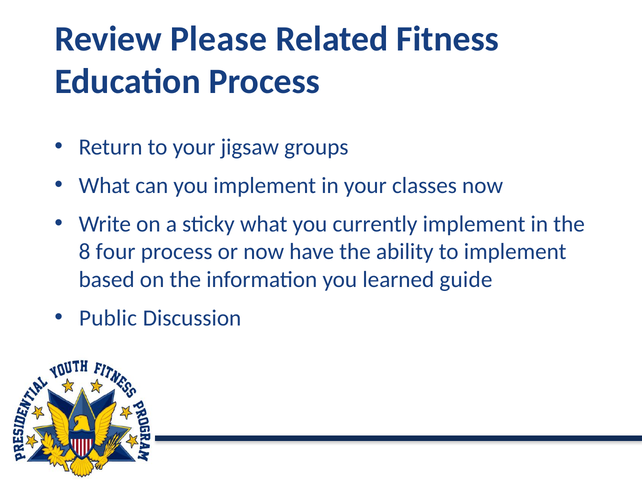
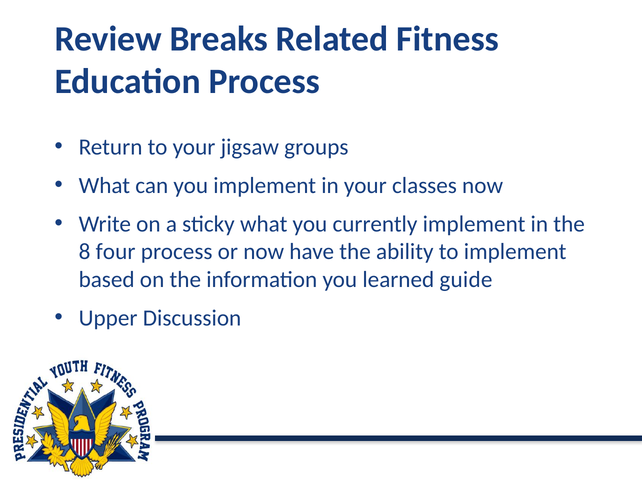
Please: Please -> Breaks
Public: Public -> Upper
